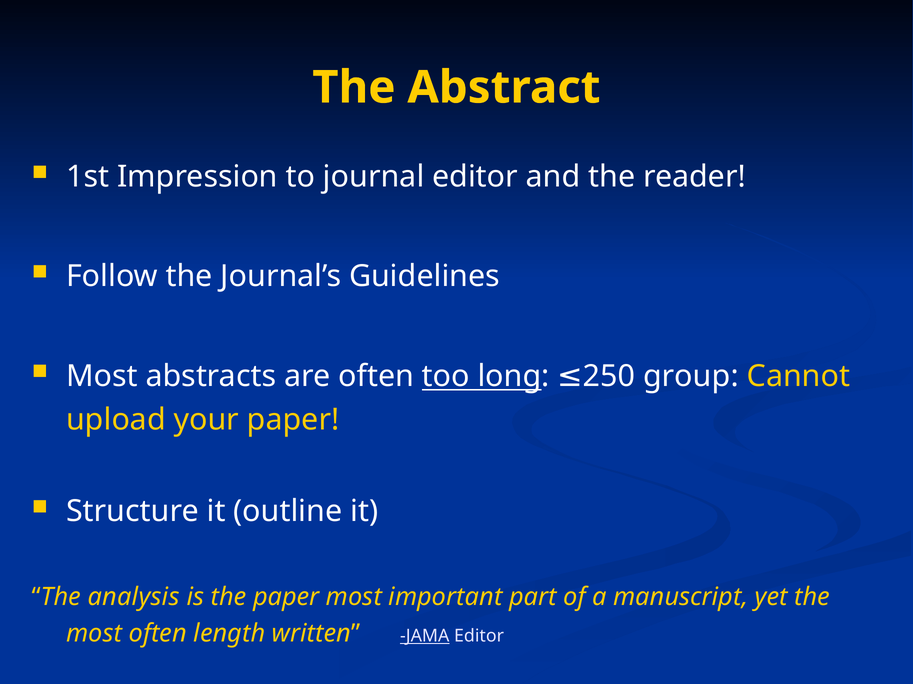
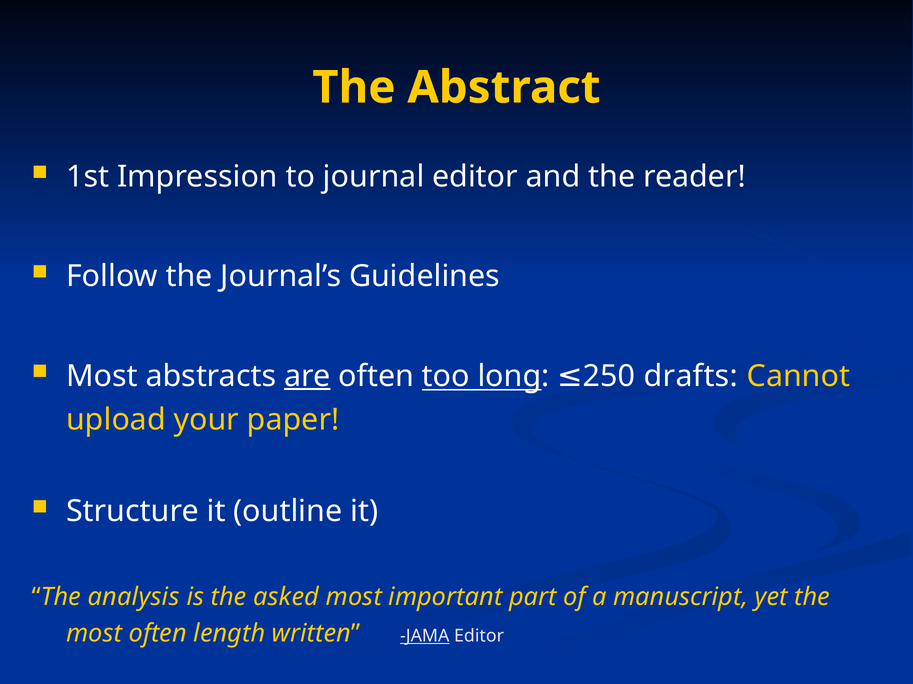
are underline: none -> present
group: group -> drafts
the paper: paper -> asked
